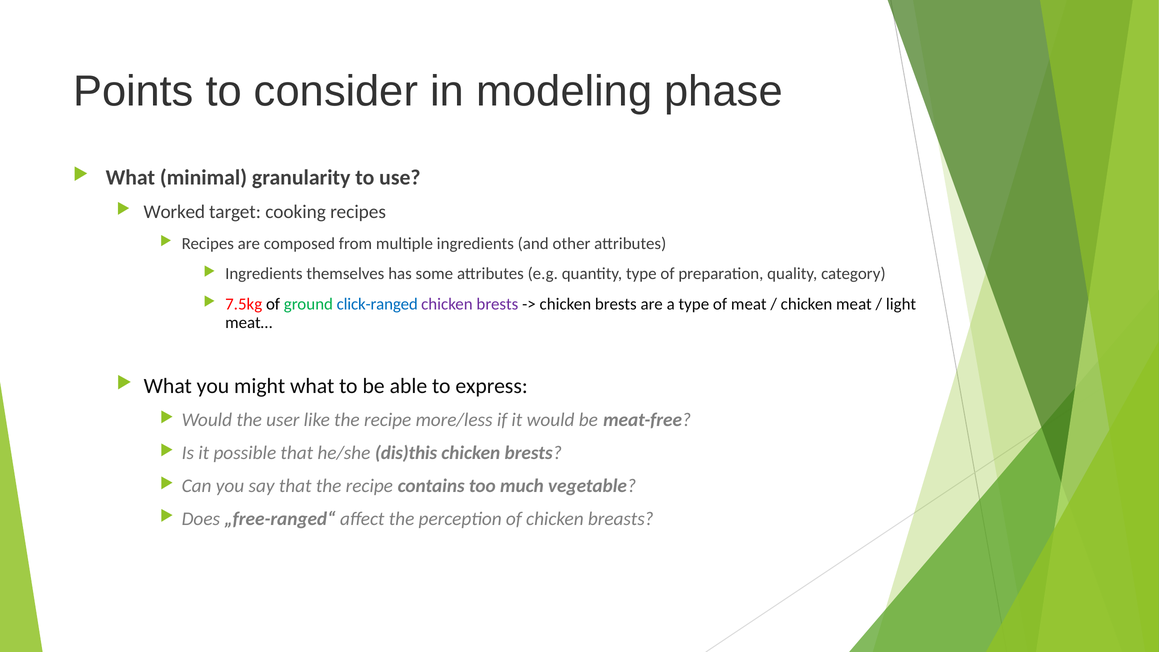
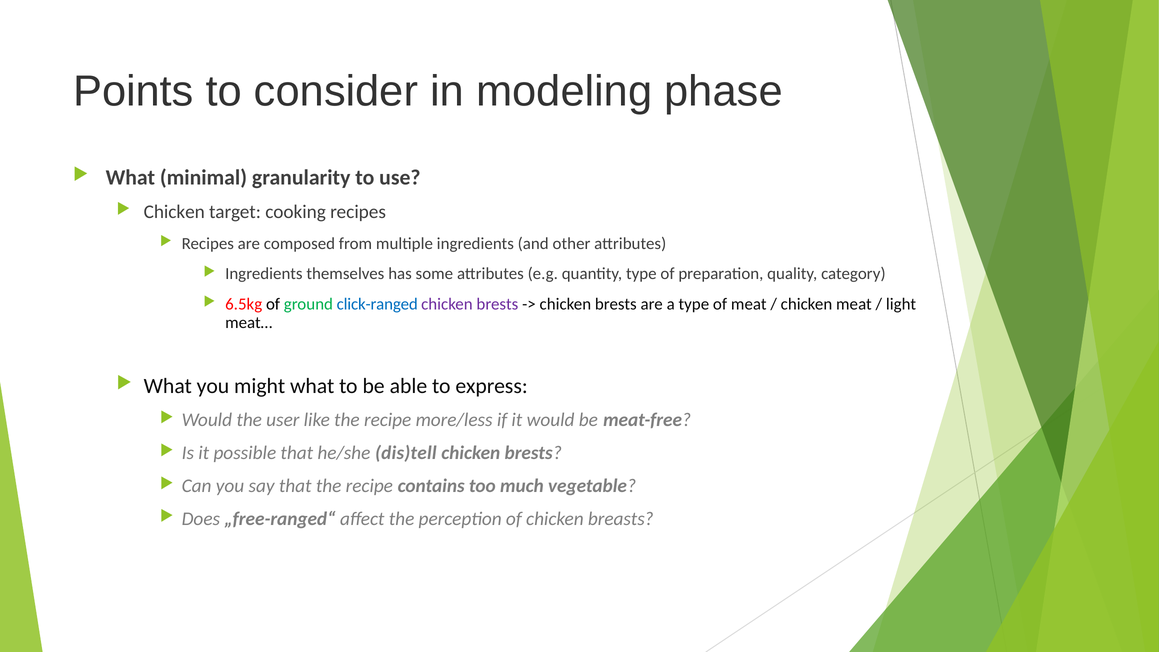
Worked at (174, 212): Worked -> Chicken
7.5kg: 7.5kg -> 6.5kg
dis)this: dis)this -> dis)tell
